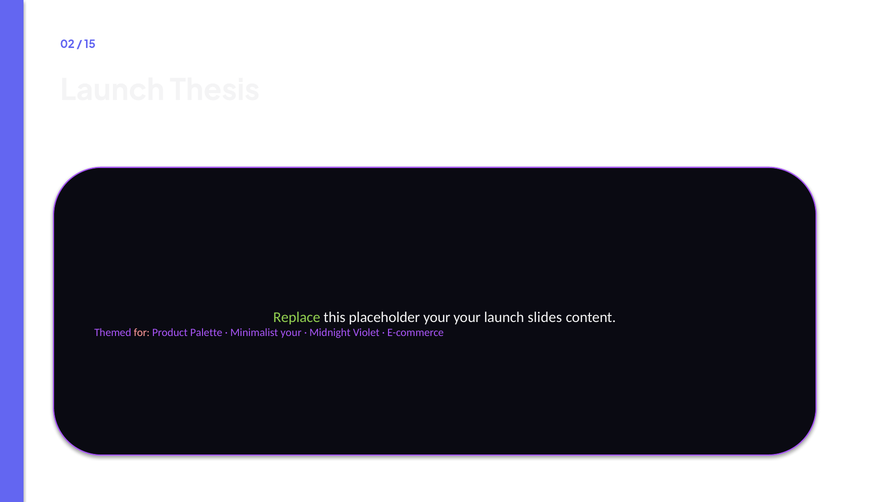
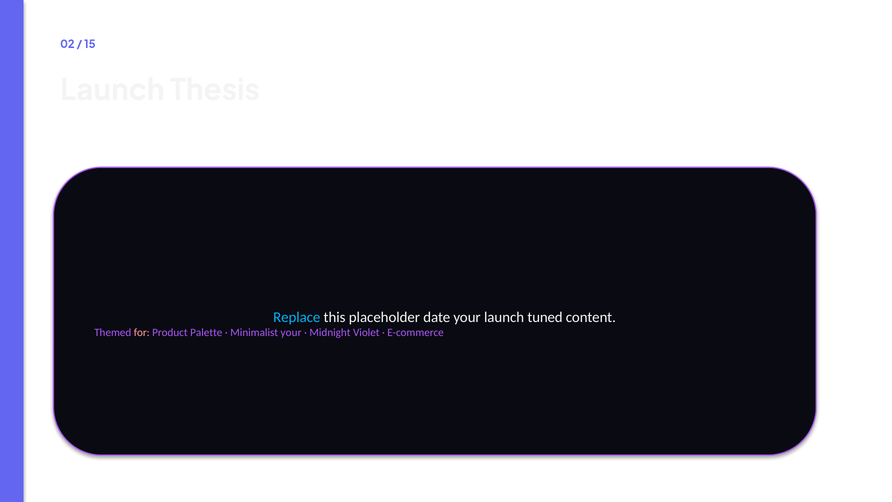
Replace colour: light green -> light blue
placeholder your: your -> date
slides: slides -> tuned
